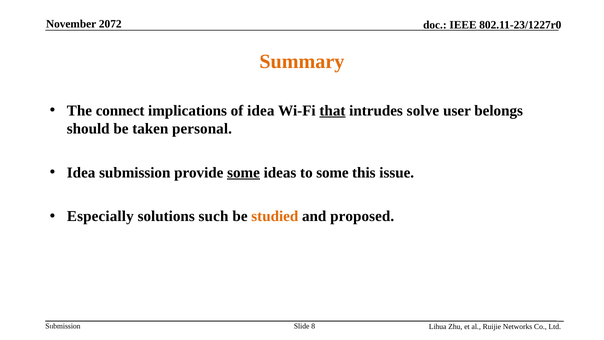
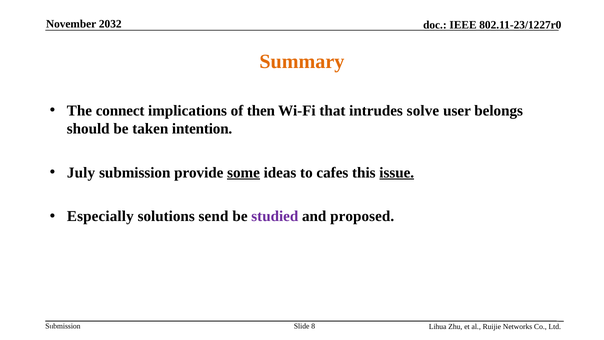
2072: 2072 -> 2032
of idea: idea -> then
that underline: present -> none
personal: personal -> intention
Idea at (81, 172): Idea -> July
to some: some -> cafes
issue underline: none -> present
such: such -> send
studied colour: orange -> purple
